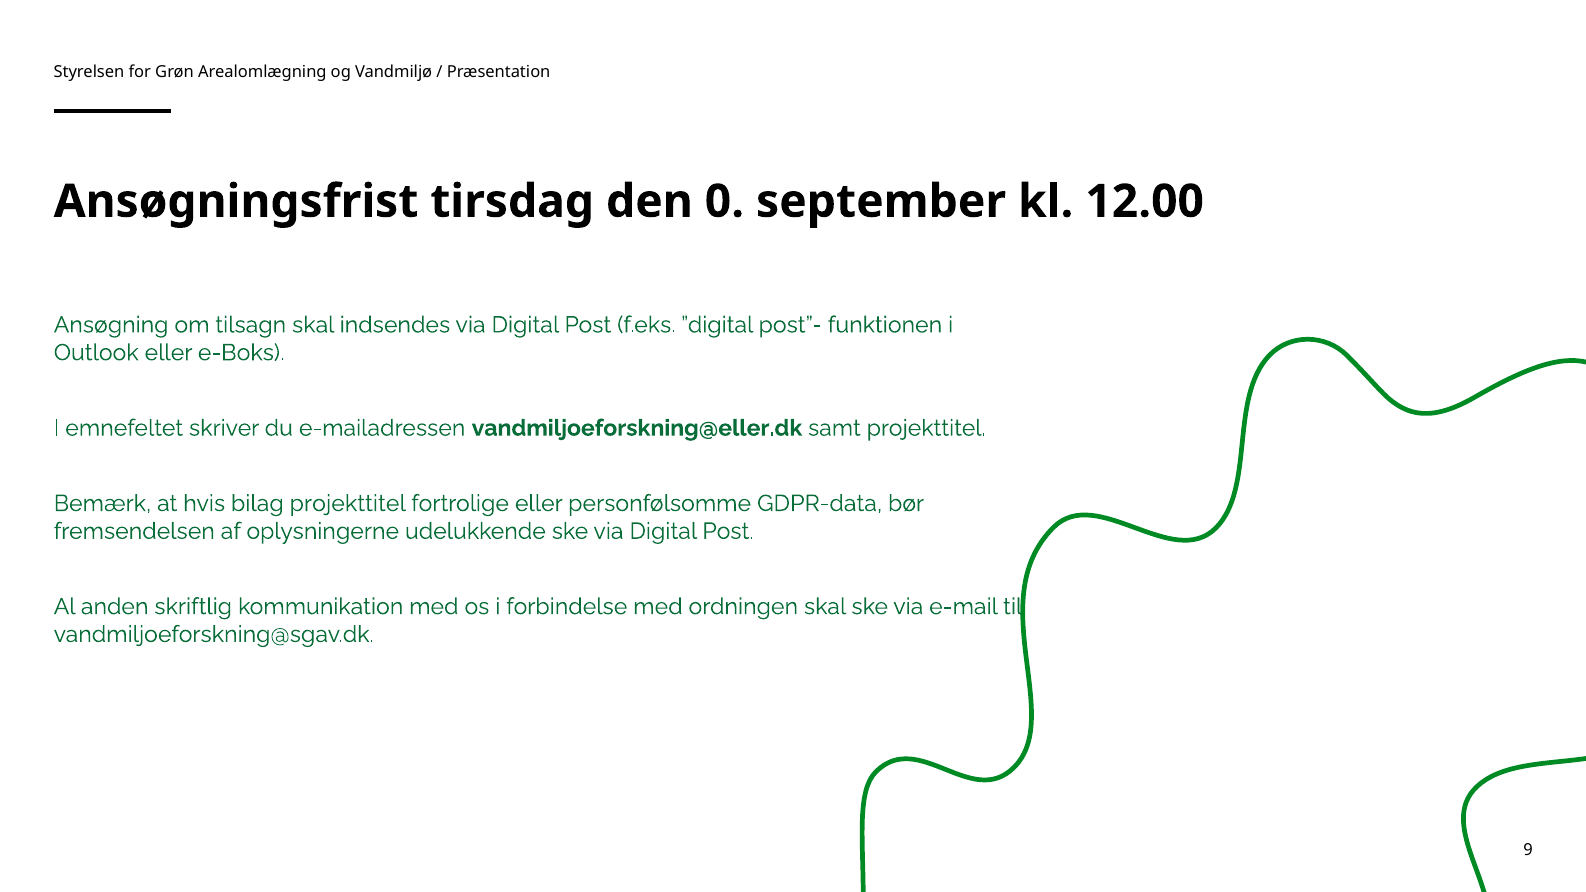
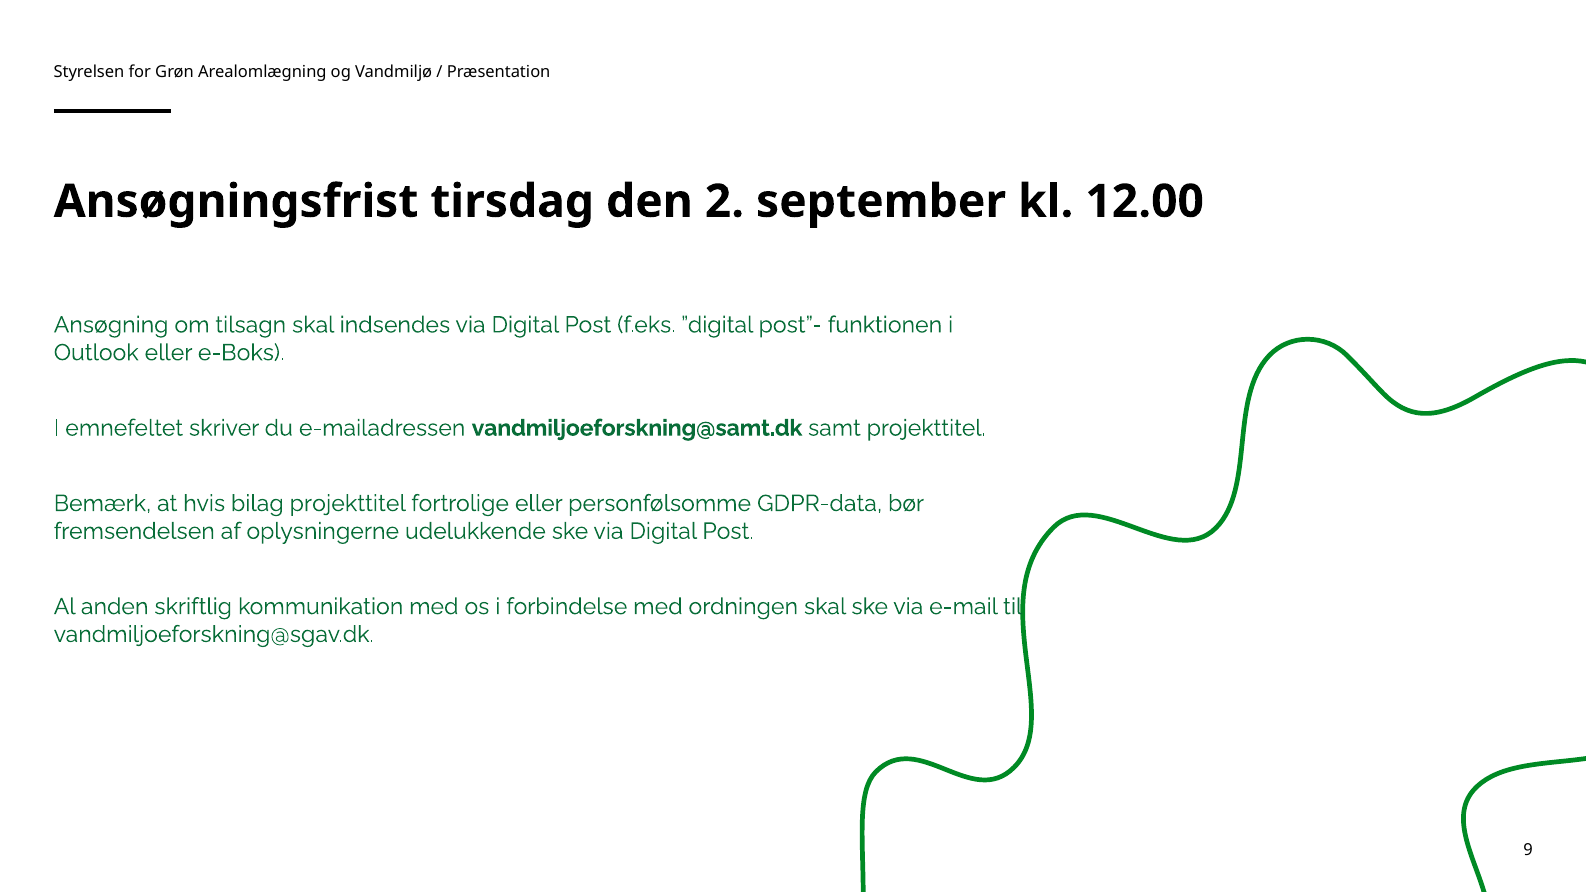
0: 0 -> 2
vandmiljoeforskning@eller.dk: vandmiljoeforskning@eller.dk -> vandmiljoeforskning@samt.dk
